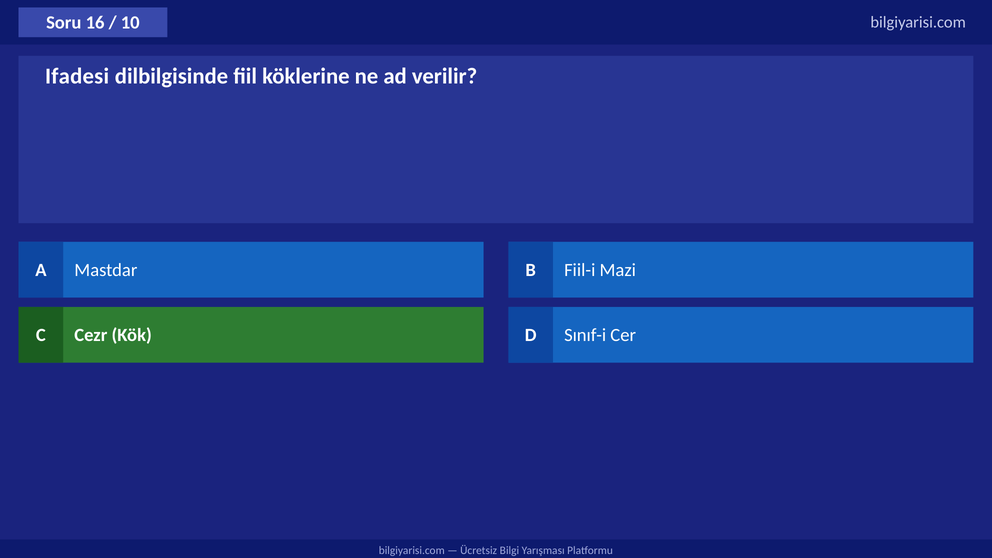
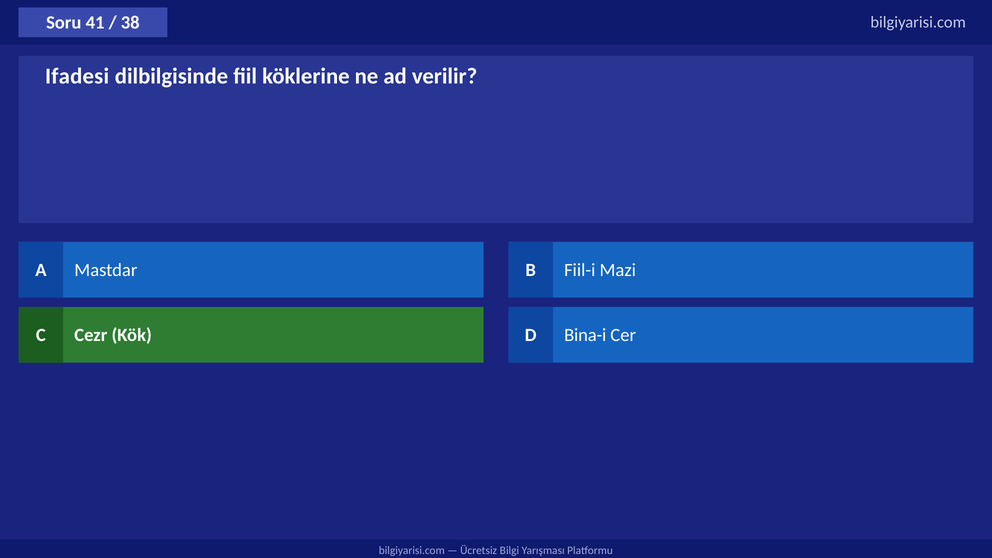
16: 16 -> 41
10: 10 -> 38
Sınıf-i: Sınıf-i -> Bina-i
